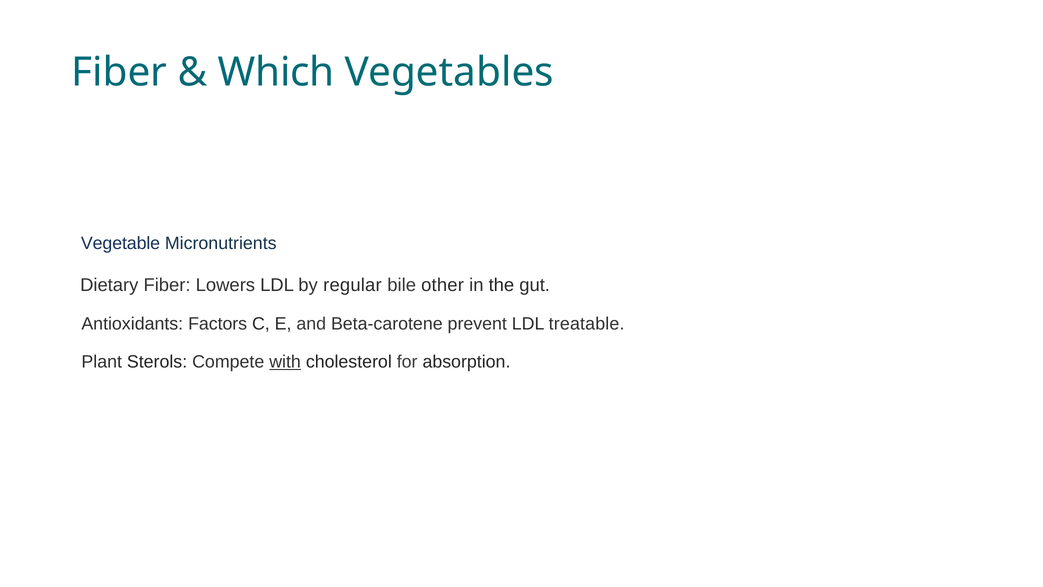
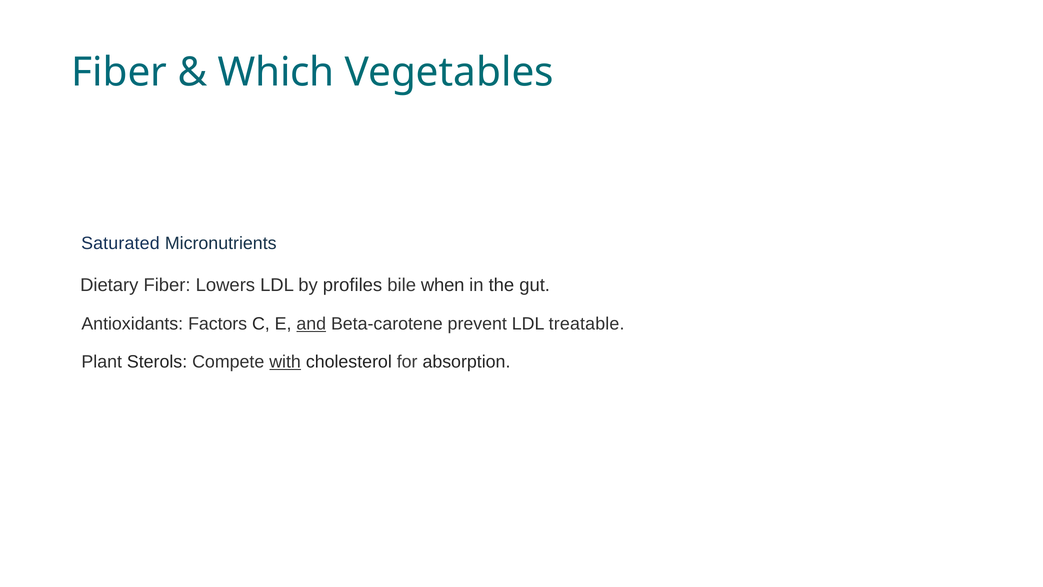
Vegetable: Vegetable -> Saturated
regular: regular -> profiles
other: other -> when
and underline: none -> present
